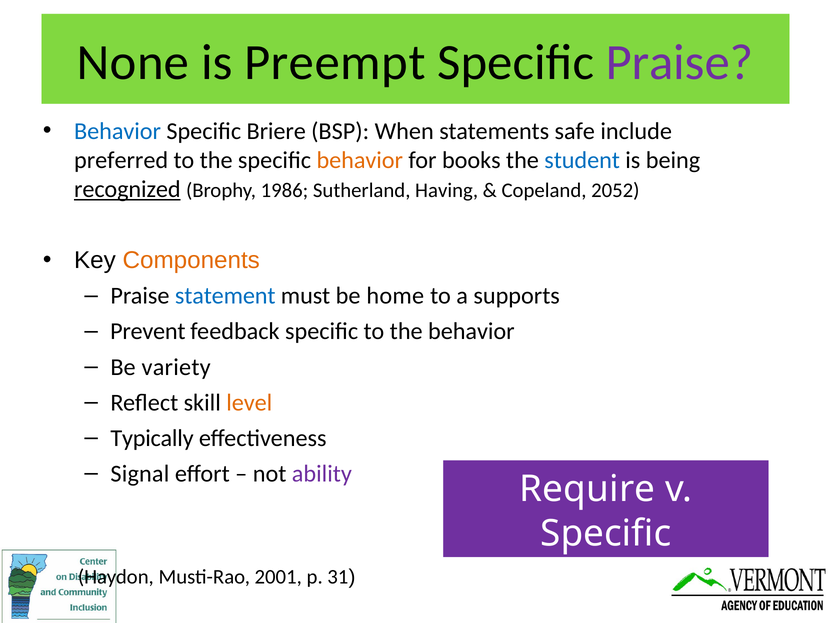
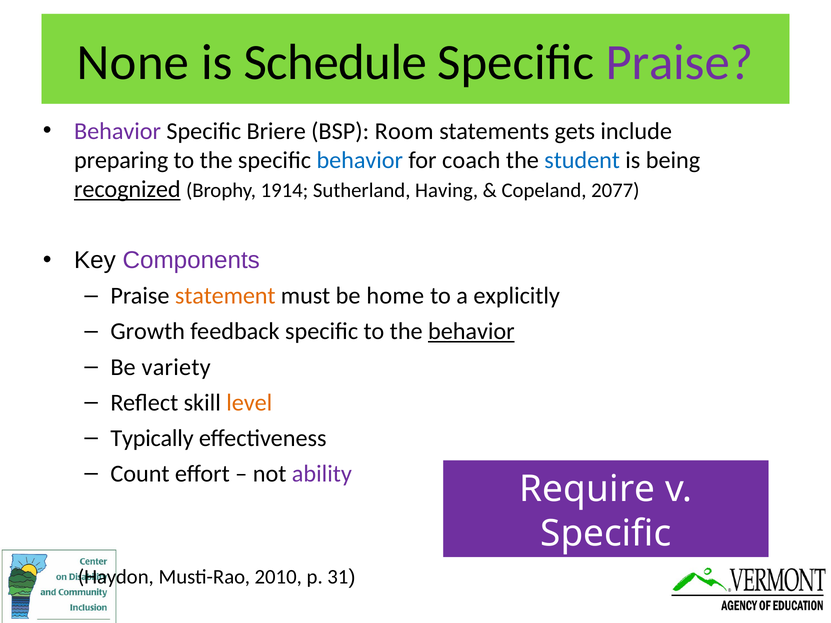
Preempt: Preempt -> Schedule
Behavior at (118, 131) colour: blue -> purple
When: When -> Room
safe: safe -> gets
preferred: preferred -> preparing
behavior at (360, 160) colour: orange -> blue
books: books -> coach
1986: 1986 -> 1914
2052: 2052 -> 2077
Components colour: orange -> purple
statement colour: blue -> orange
supports: supports -> explicitly
Prevent: Prevent -> Growth
behavior at (471, 332) underline: none -> present
Signal: Signal -> Count
2001: 2001 -> 2010
